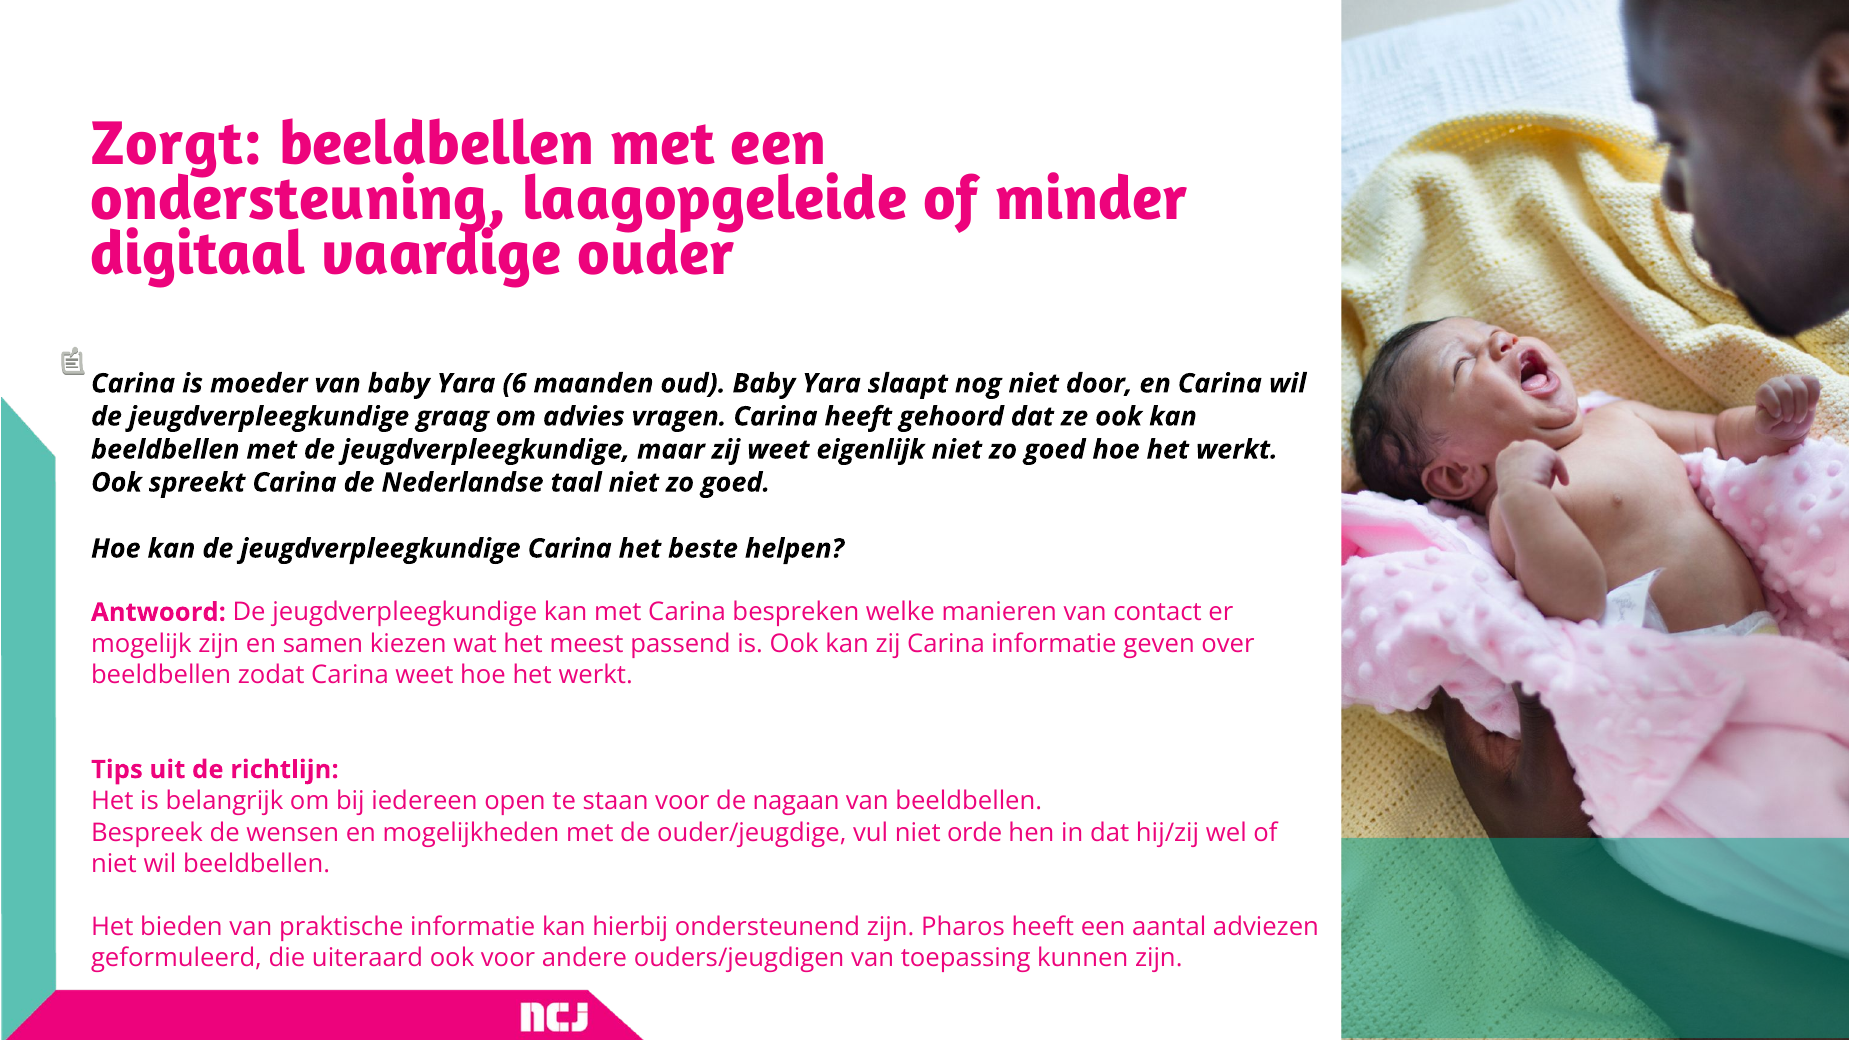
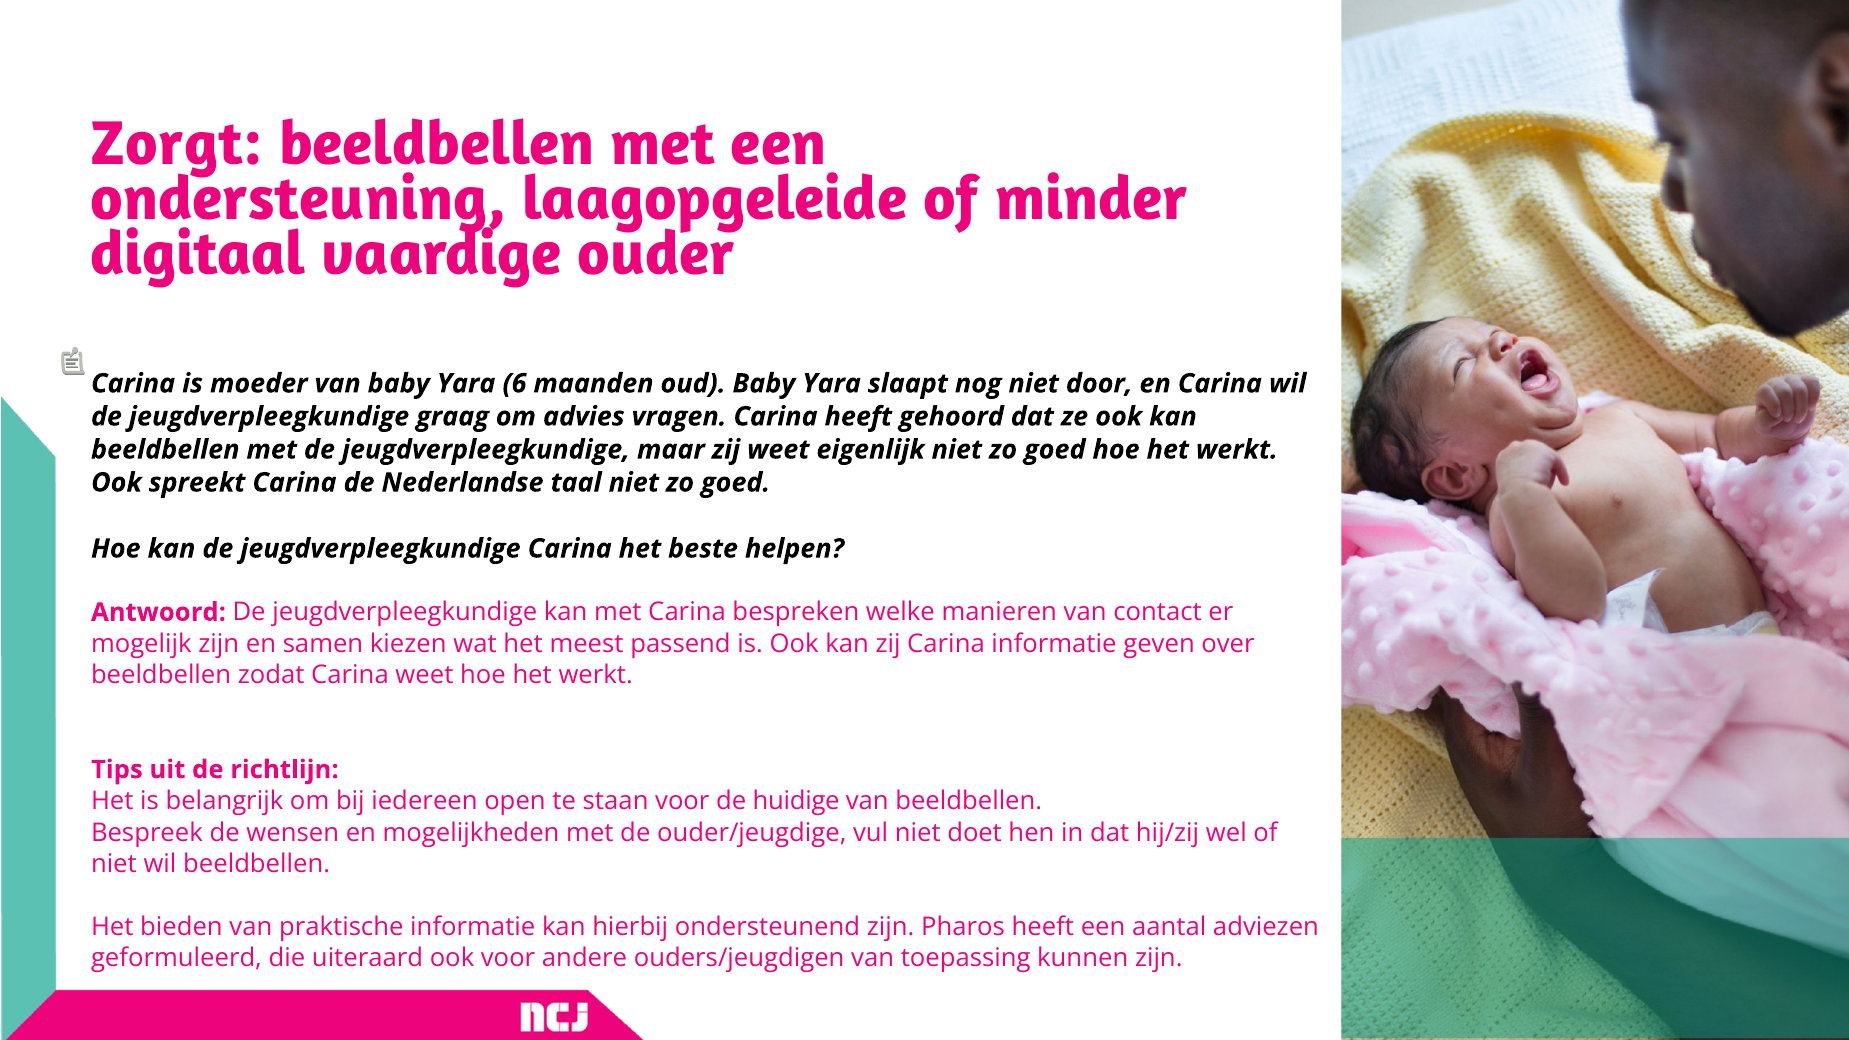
nagaan: nagaan -> huidige
orde: orde -> doet
